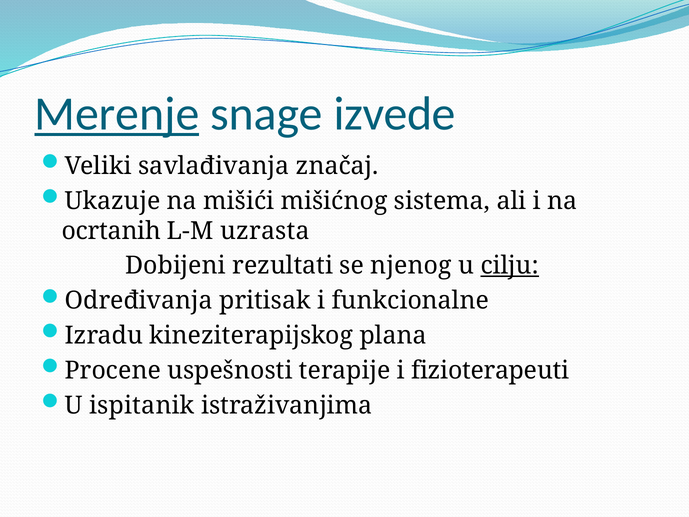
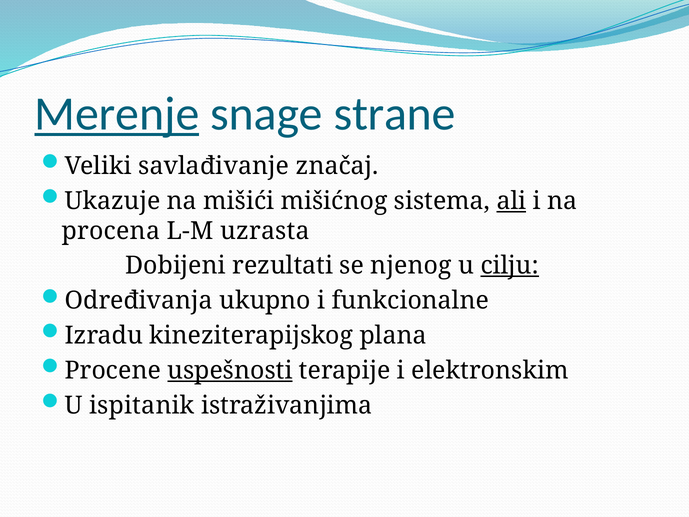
izvede: izvede -> strane
savlađivanja: savlađivanja -> savlađivanje
ali underline: none -> present
ocrtanih: ocrtanih -> procena
pritisak: pritisak -> ukupno
uspešnosti underline: none -> present
fizioterapeuti: fizioterapeuti -> elektronskim
